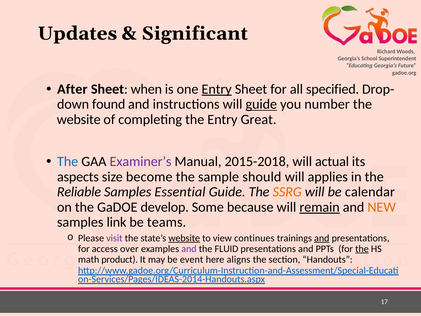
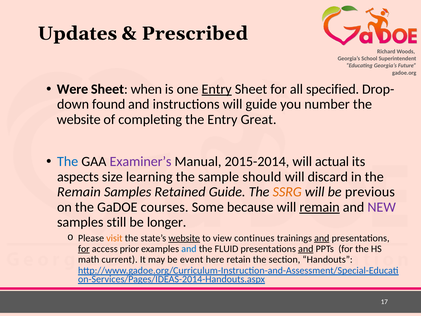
Significant: Significant -> Prescribed
After: After -> Were
guide at (261, 104) underline: present -> none
2015-2018: 2015-2018 -> 2015-2014
become: become -> learning
applies: applies -> discard
Reliable at (79, 192): Reliable -> Remain
Essential: Essential -> Retained
calendar: calendar -> previous
develop: develop -> courses
NEW colour: orange -> purple
link: link -> still
teams: teams -> longer
visit colour: purple -> orange
for at (84, 249) underline: none -> present
over: over -> prior
and at (189, 249) colour: purple -> blue
and at (306, 249) underline: none -> present
the at (362, 249) underline: present -> none
product: product -> current
aligns: aligns -> retain
